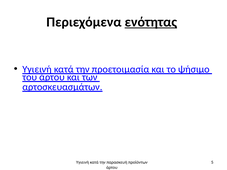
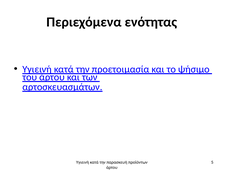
ενότητας underline: present -> none
